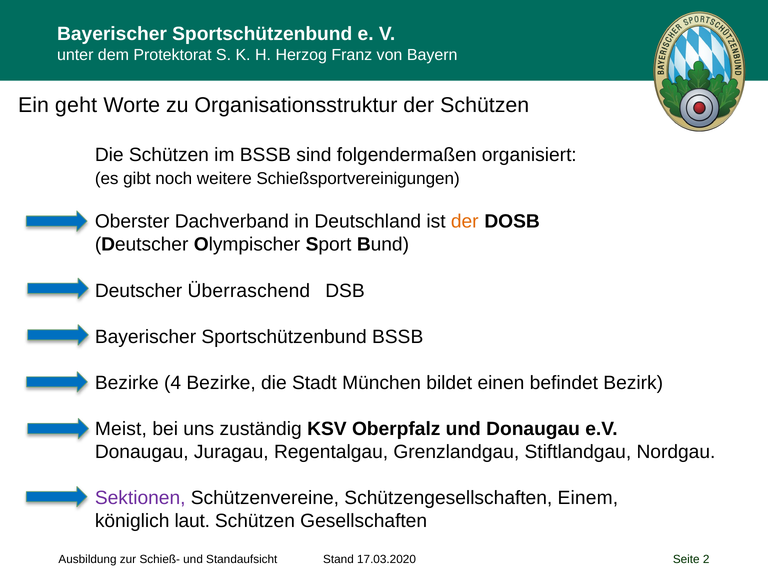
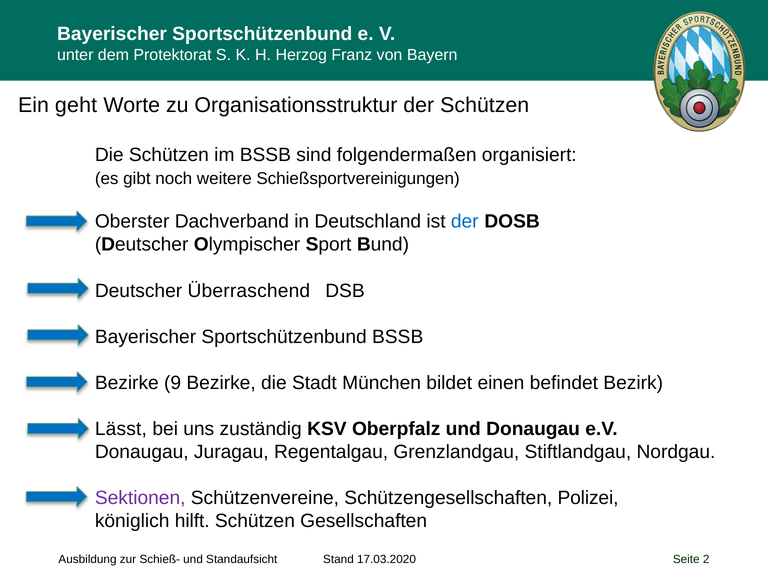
der at (465, 222) colour: orange -> blue
4: 4 -> 9
Meist: Meist -> Lässt
Einem: Einem -> Polizei
laut: laut -> hilft
